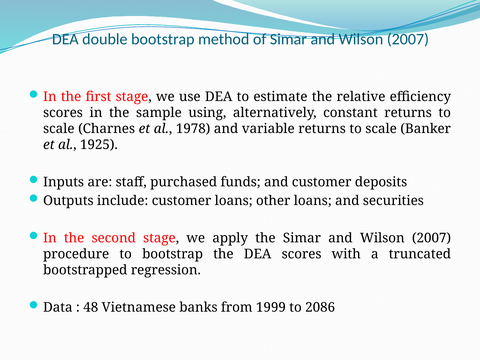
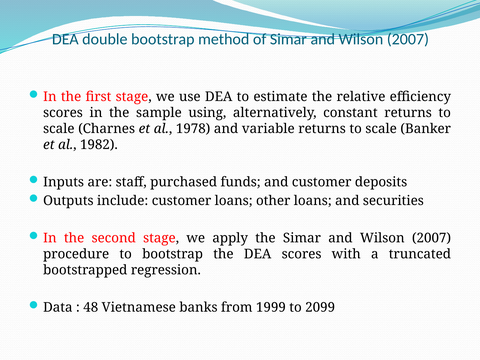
1925: 1925 -> 1982
2086: 2086 -> 2099
